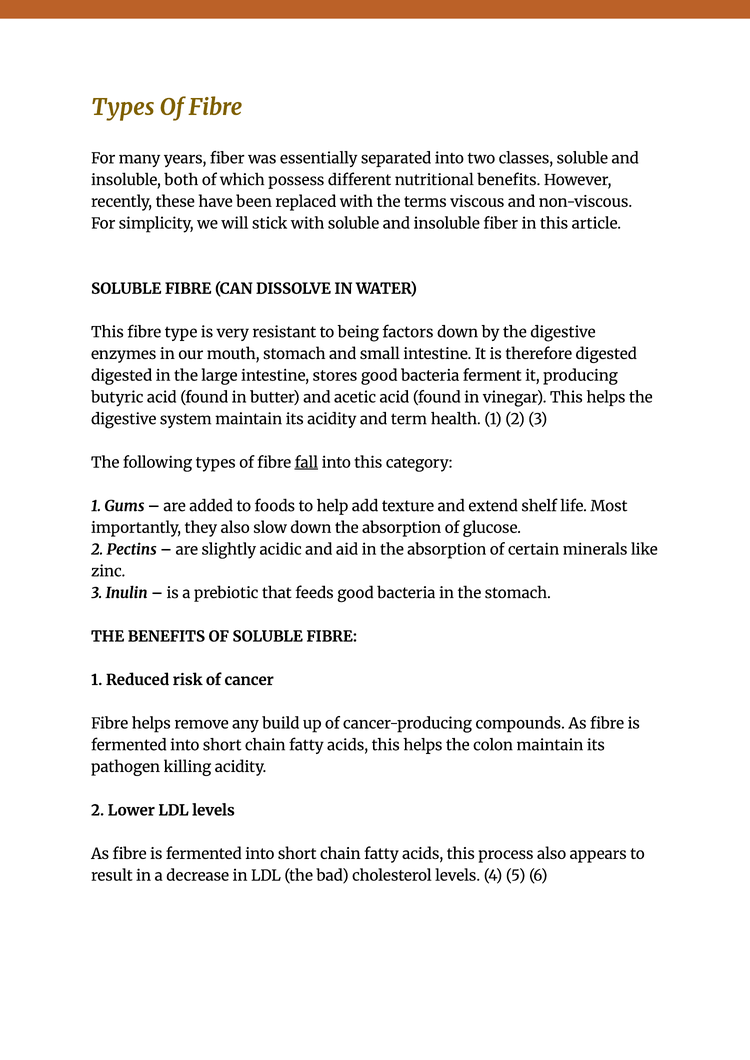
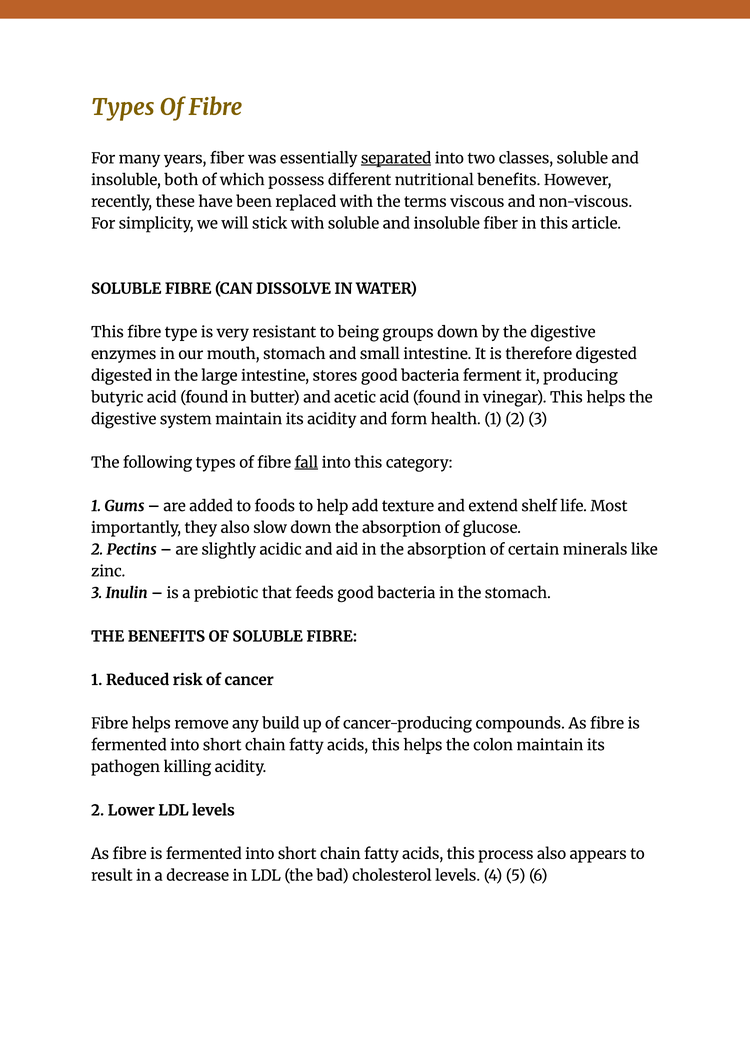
separated underline: none -> present
factors: factors -> groups
term: term -> form
